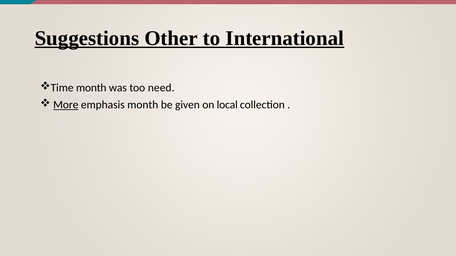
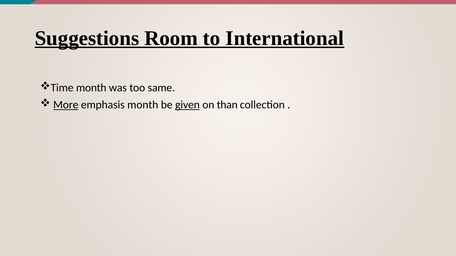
Other: Other -> Room
need: need -> same
given underline: none -> present
local: local -> than
